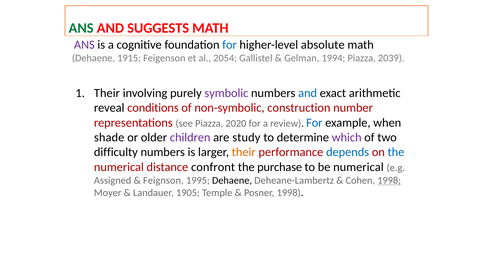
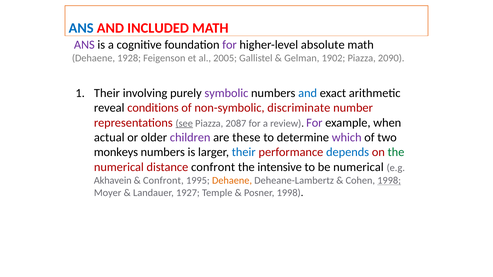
ANS at (81, 28) colour: green -> blue
SUGGESTS: SUGGESTS -> INCLUDED
for at (230, 45) colour: blue -> purple
1915: 1915 -> 1928
2054: 2054 -> 2005
1994: 1994 -> 1902
2039: 2039 -> 2090
construction: construction -> discriminate
see underline: none -> present
2020: 2020 -> 2087
For at (314, 123) colour: blue -> purple
shade: shade -> actual
study: study -> these
difficulty: difficulty -> monkeys
their at (244, 152) colour: orange -> blue
the at (396, 152) colour: blue -> green
purchase: purchase -> intensive
Assigned: Assigned -> Akhavein
Feignson at (163, 181): Feignson -> Confront
Dehaene at (232, 181) colour: black -> orange
1905: 1905 -> 1927
